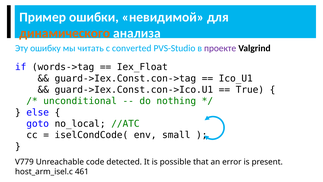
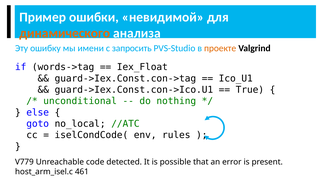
читать: читать -> имени
converted: converted -> запросить
проекте colour: purple -> orange
small: small -> rules
